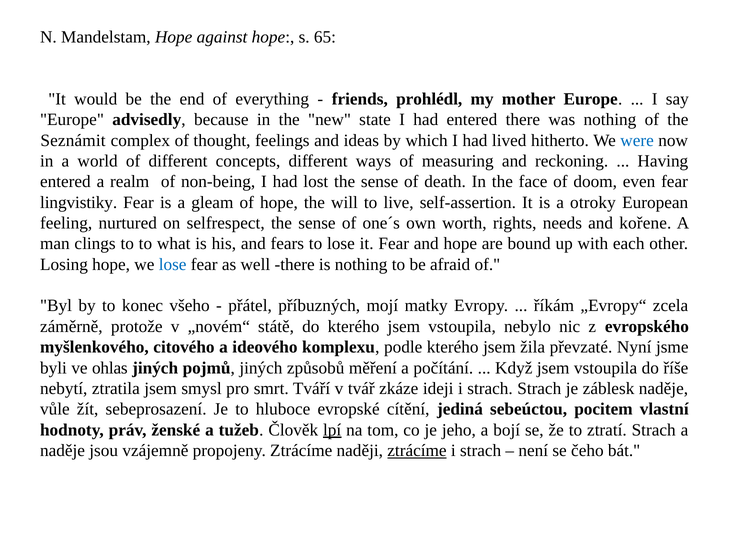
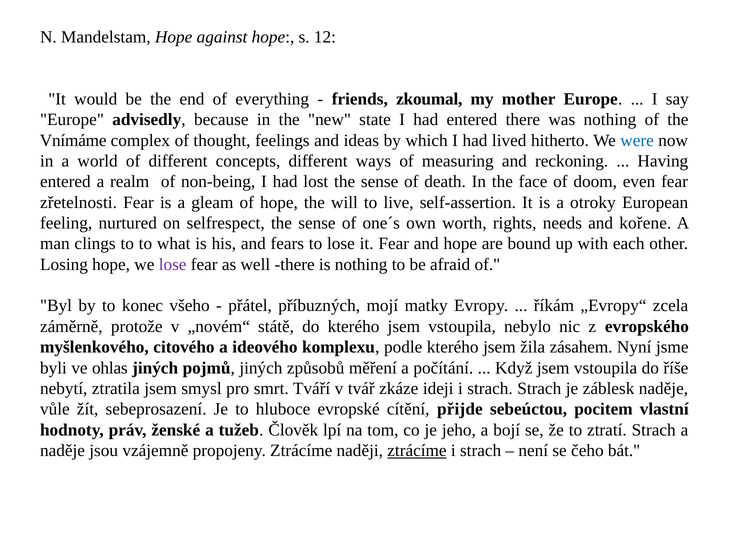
65: 65 -> 12
prohlédl: prohlédl -> zkoumal
Seznámit: Seznámit -> Vnímáme
lingvistiky: lingvistiky -> zřetelnosti
lose at (173, 264) colour: blue -> purple
převzaté: převzaté -> zásahem
jediná: jediná -> přijde
lpí underline: present -> none
